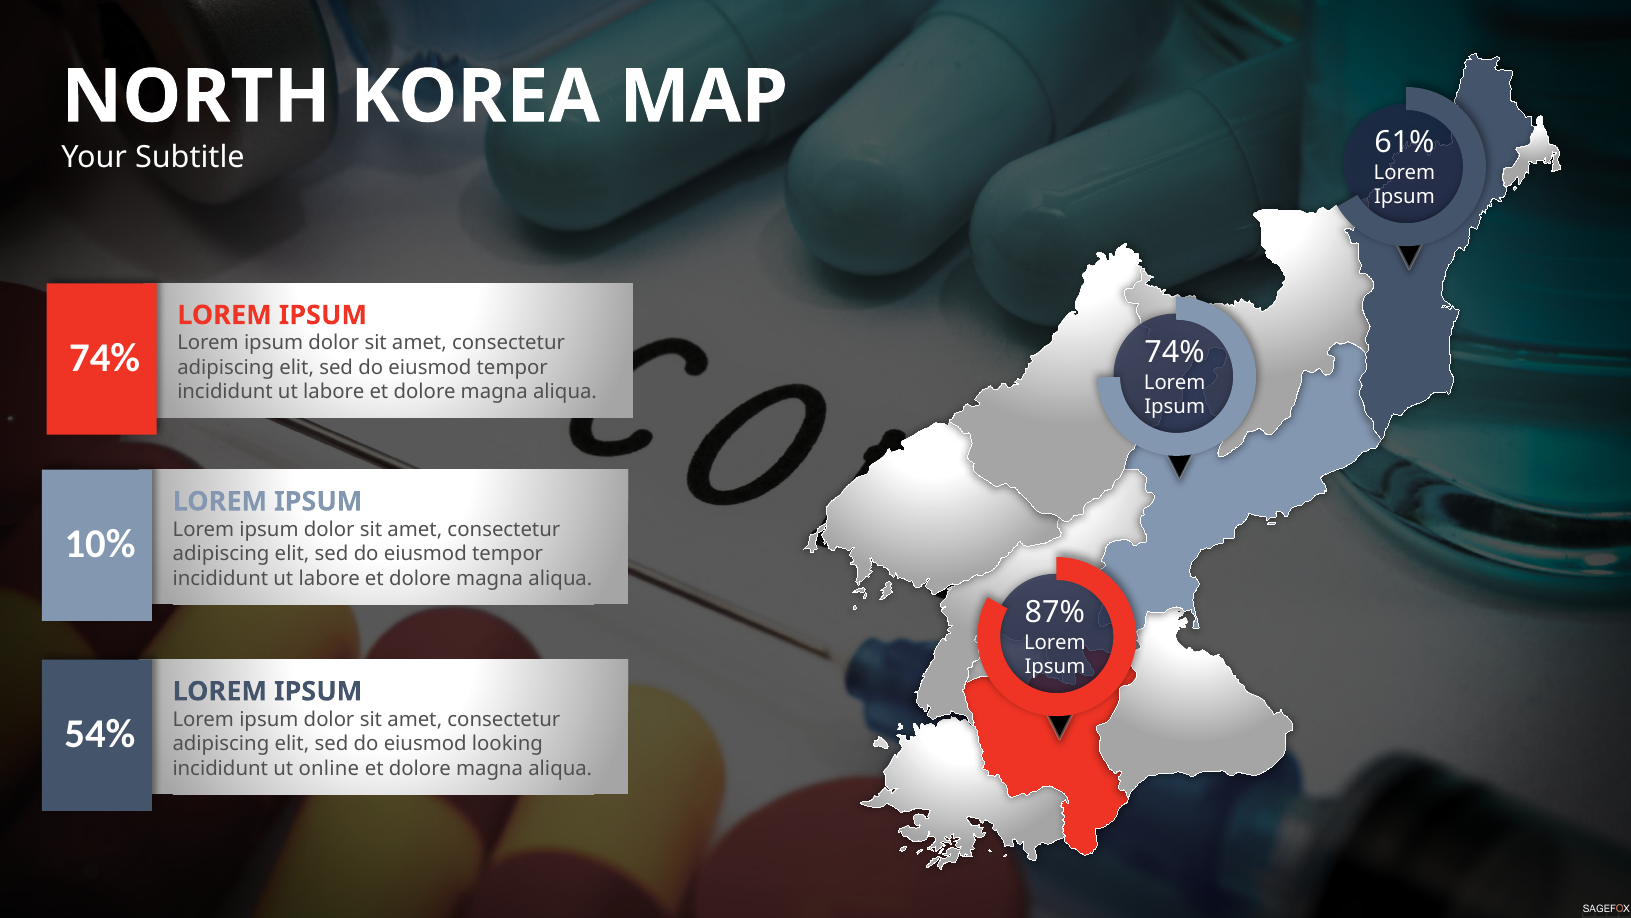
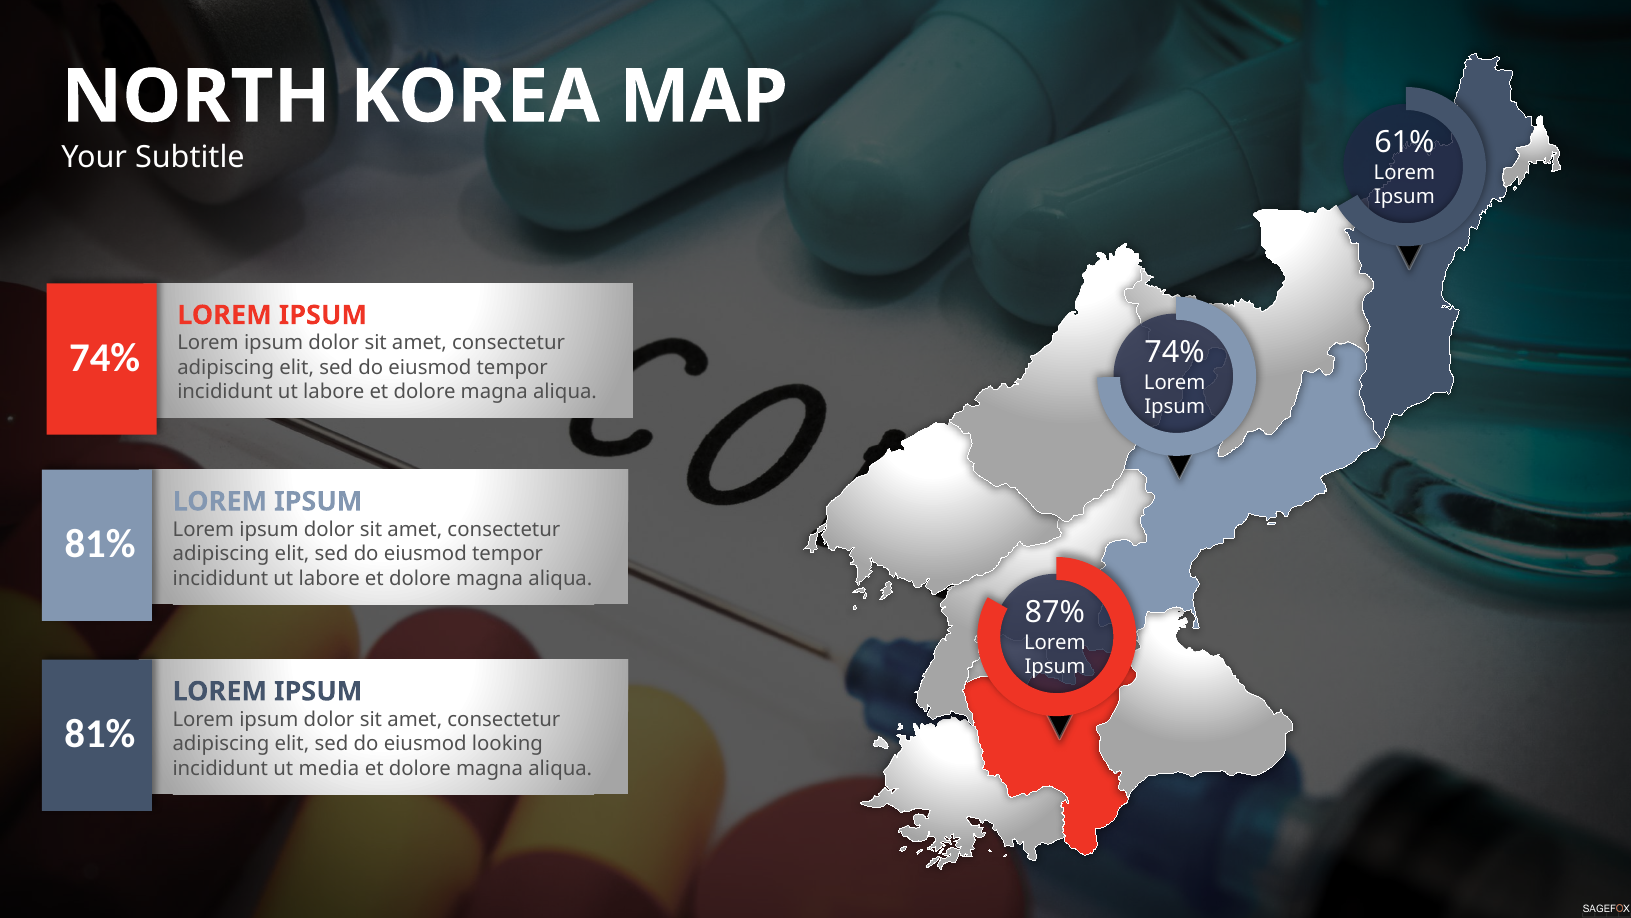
10% at (100, 544): 10% -> 81%
54% at (100, 733): 54% -> 81%
online: online -> media
